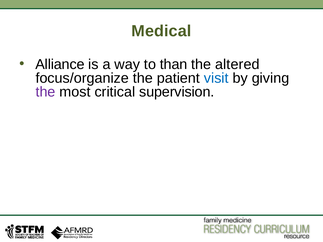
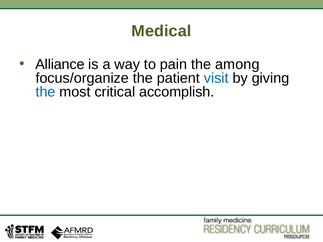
than: than -> pain
altered: altered -> among
the at (45, 92) colour: purple -> blue
supervision: supervision -> accomplish
